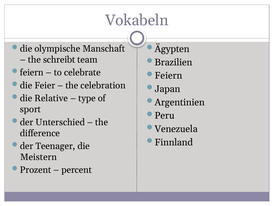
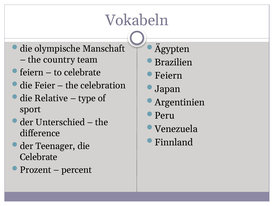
schreibt: schreibt -> country
Meistern at (39, 157): Meistern -> Celebrate
